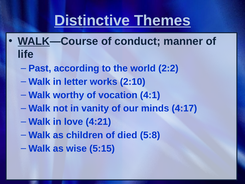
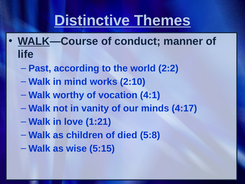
letter: letter -> mind
4:21: 4:21 -> 1:21
